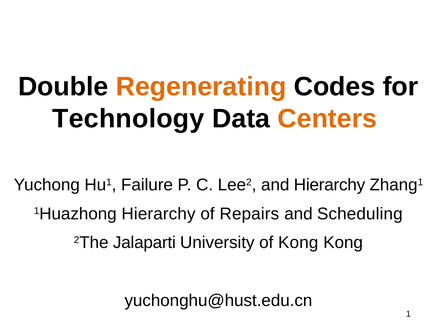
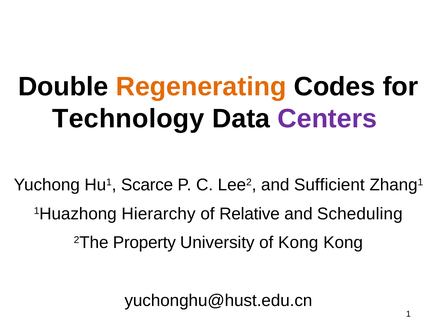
Centers colour: orange -> purple
Failure: Failure -> Scarce
and Hierarchy: Hierarchy -> Sufficient
Repairs: Repairs -> Relative
Jalaparti: Jalaparti -> Property
